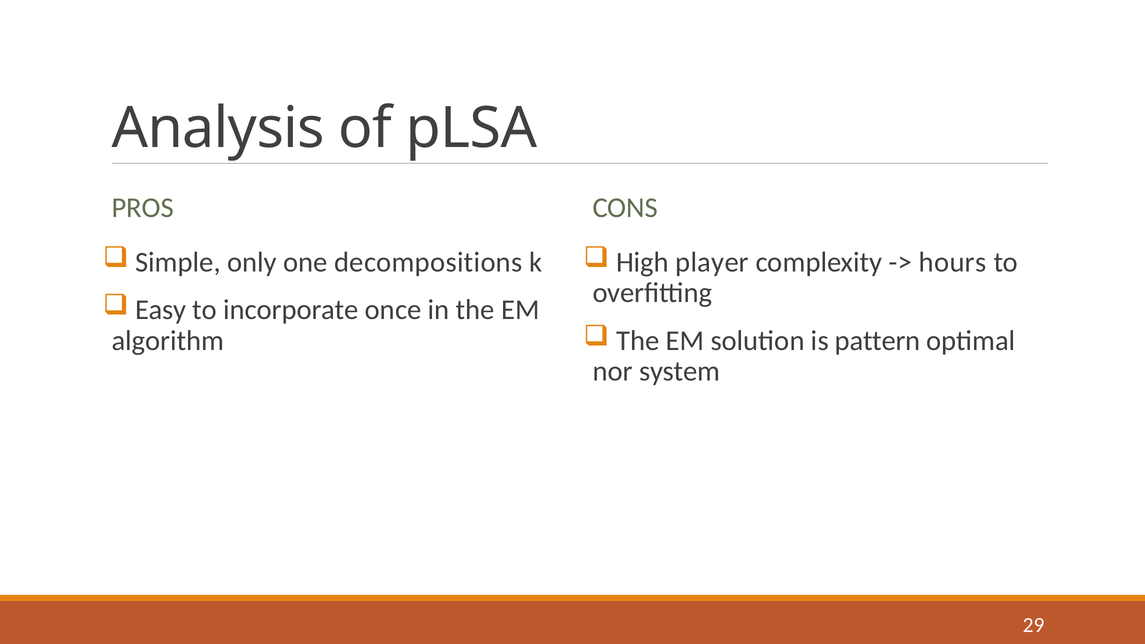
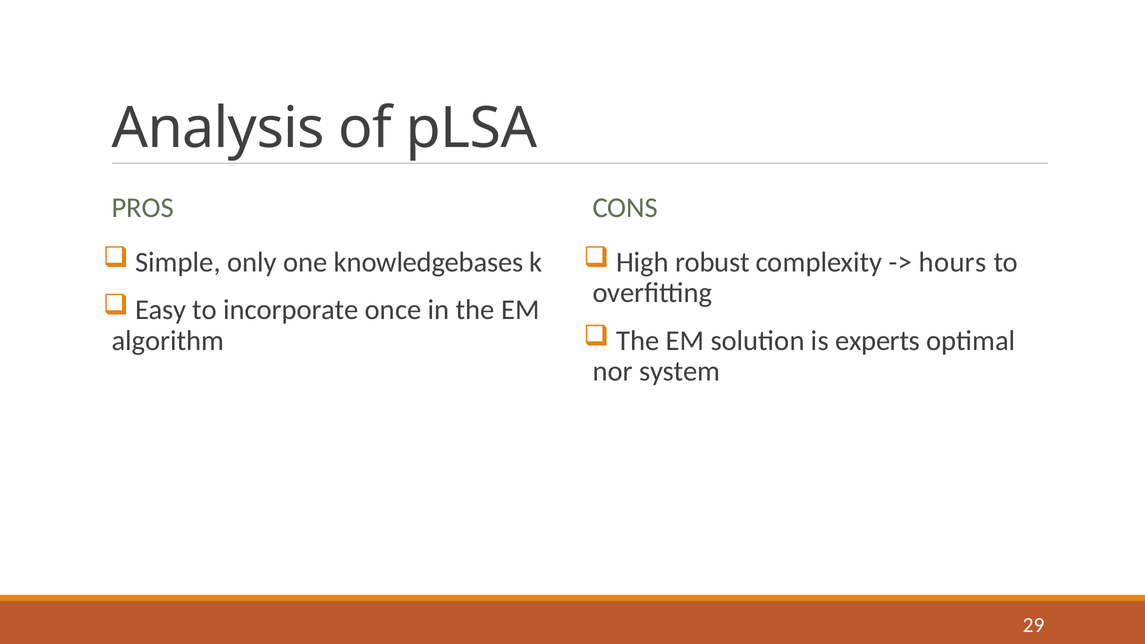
decompositions: decompositions -> knowledgebases
player: player -> robust
pattern: pattern -> experts
